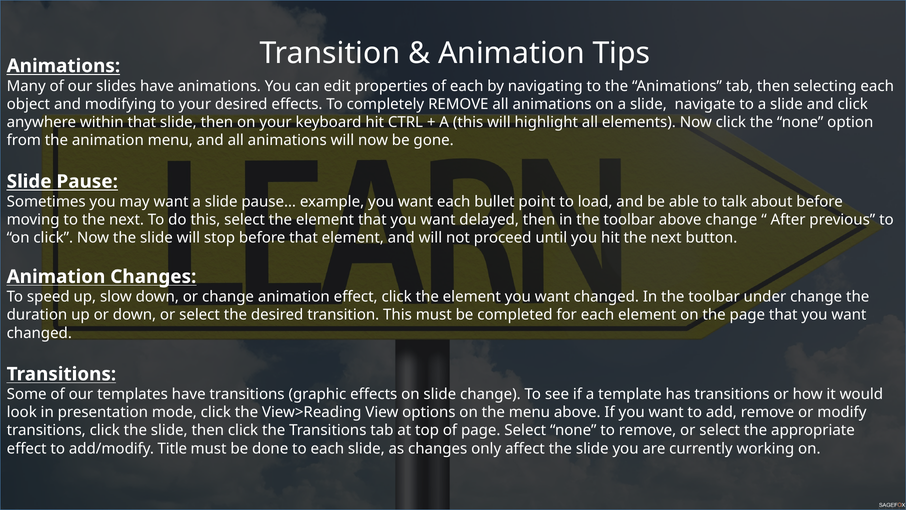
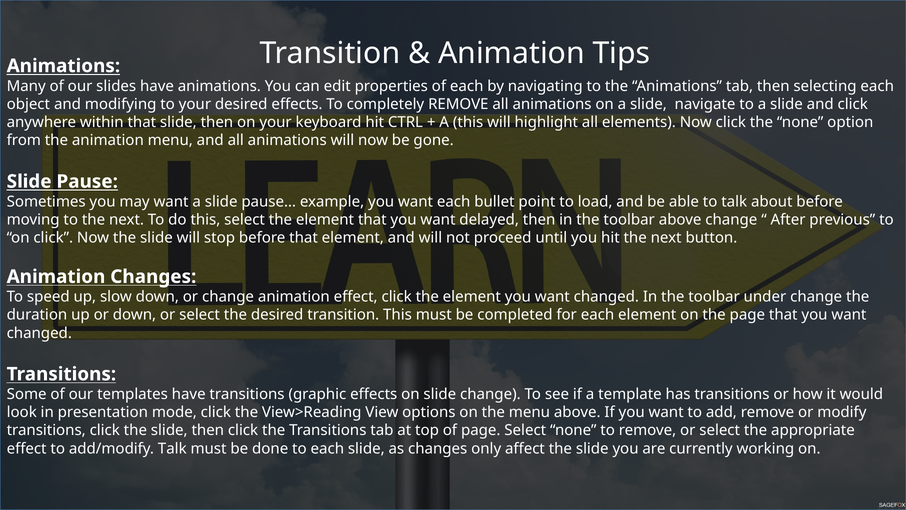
add/modify Title: Title -> Talk
